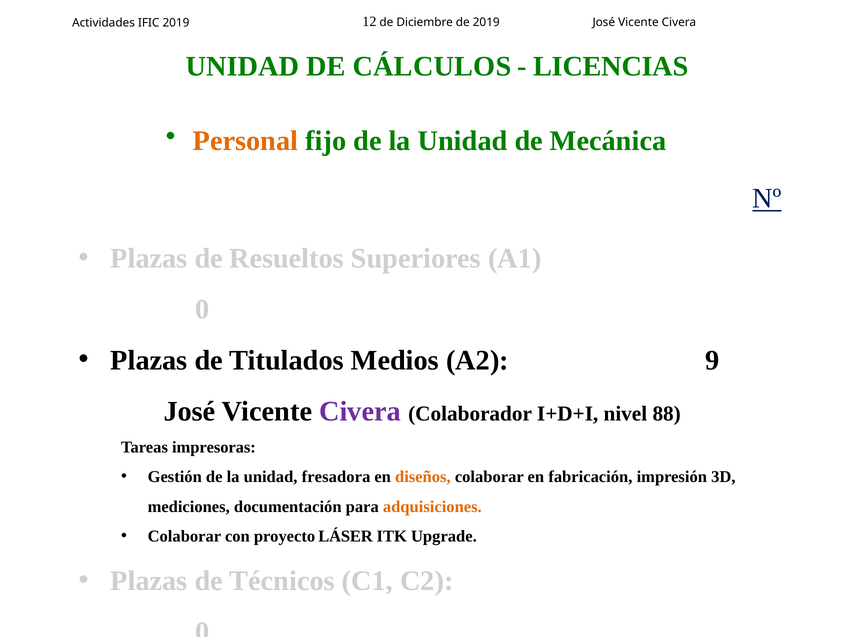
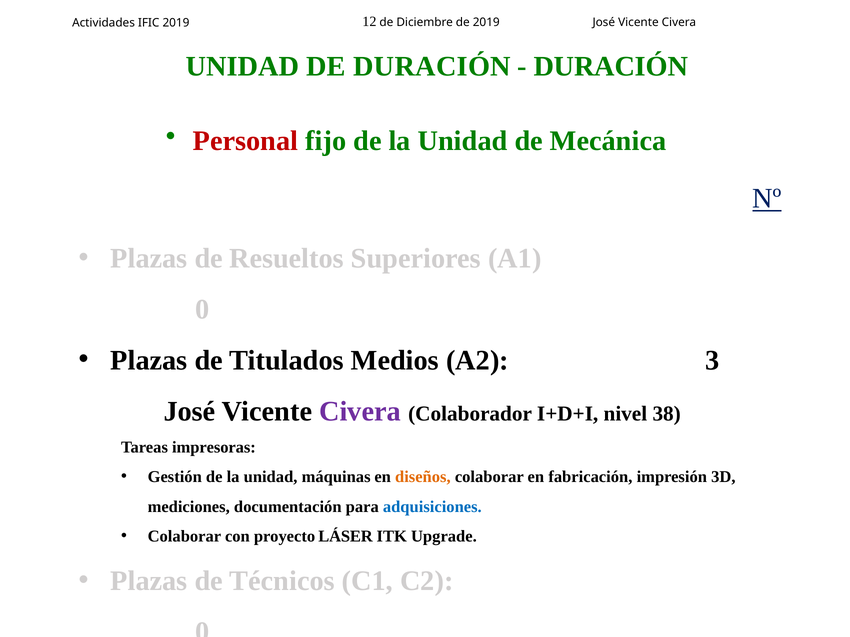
DE CÁLCULOS: CÁLCULOS -> DURACIÓN
LICENCIAS at (611, 67): LICENCIAS -> DURACIÓN
Personal colour: orange -> red
9: 9 -> 3
88: 88 -> 38
fresadora: fresadora -> máquinas
adquisiciones colour: orange -> blue
